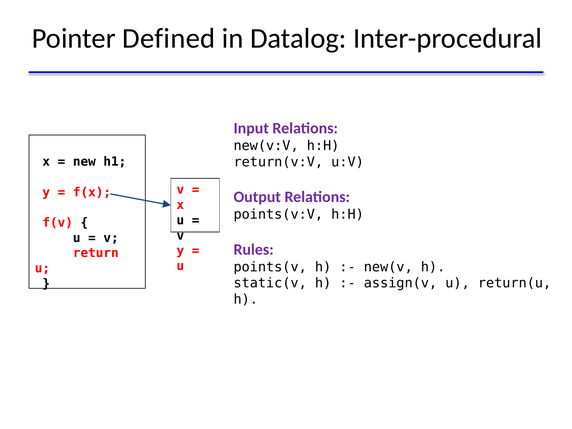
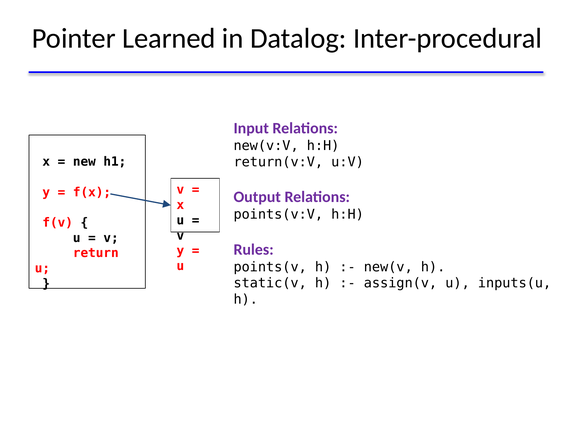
Defined: Defined -> Learned
return(u: return(u -> inputs(u
